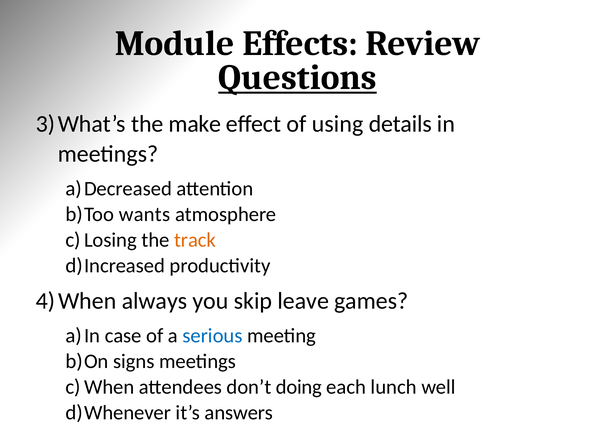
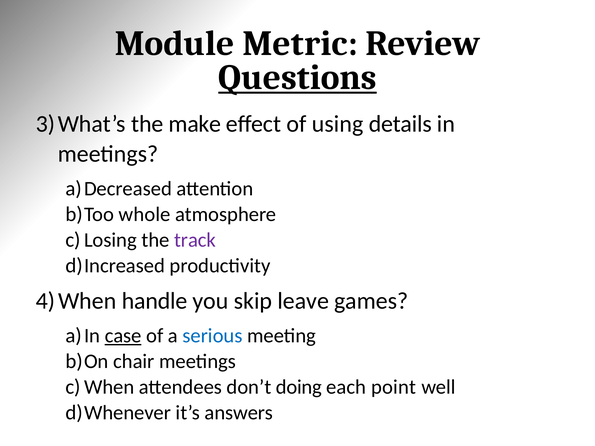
Effects: Effects -> Metric
wants: wants -> whole
track colour: orange -> purple
always: always -> handle
case underline: none -> present
signs: signs -> chair
lunch: lunch -> point
